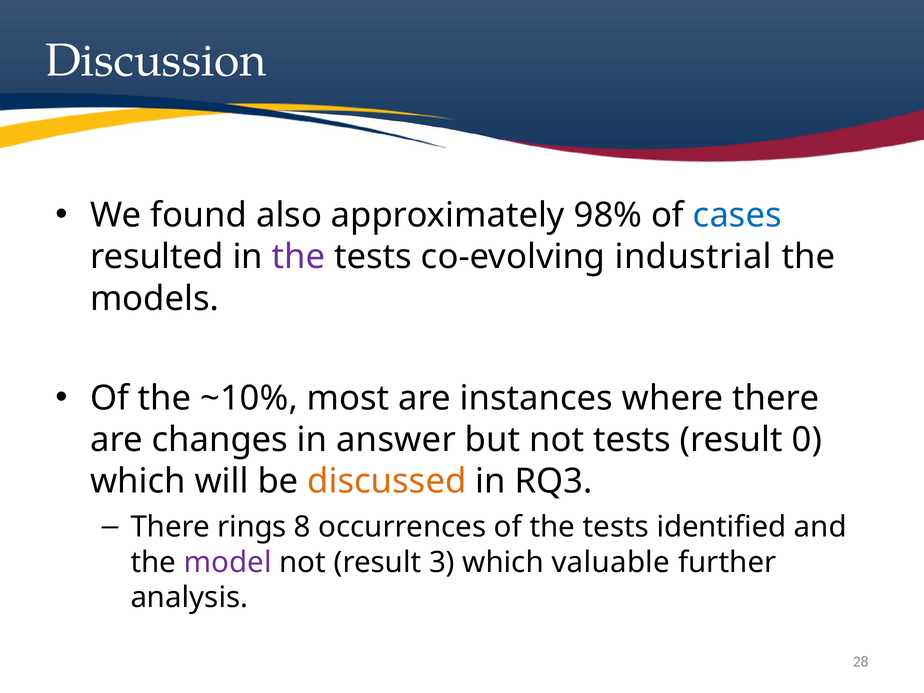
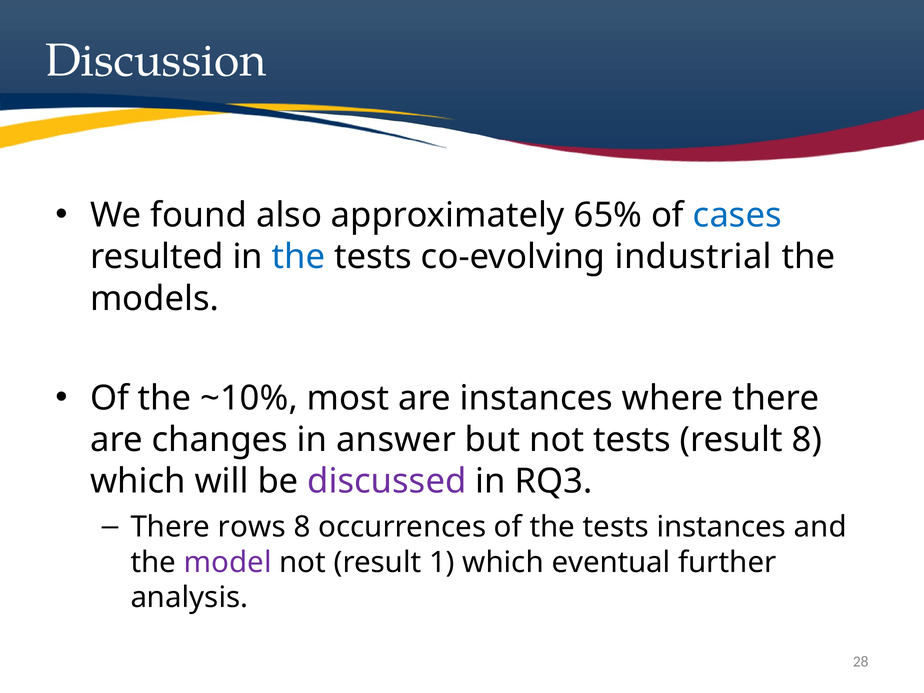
98%: 98% -> 65%
the at (299, 257) colour: purple -> blue
result 0: 0 -> 8
discussed colour: orange -> purple
rings: rings -> rows
tests identified: identified -> instances
3: 3 -> 1
valuable: valuable -> eventual
